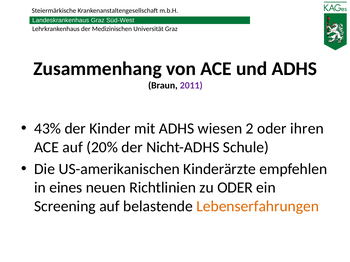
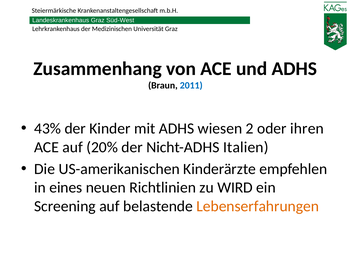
2011 colour: purple -> blue
Schule: Schule -> Italien
zu ODER: ODER -> WIRD
